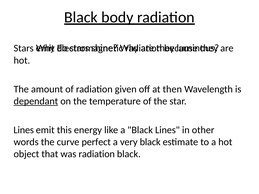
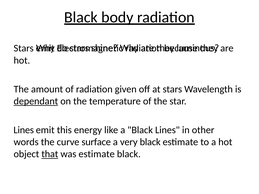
at then: then -> stars
perfect: perfect -> surface
that underline: none -> present
was radiation: radiation -> estimate
